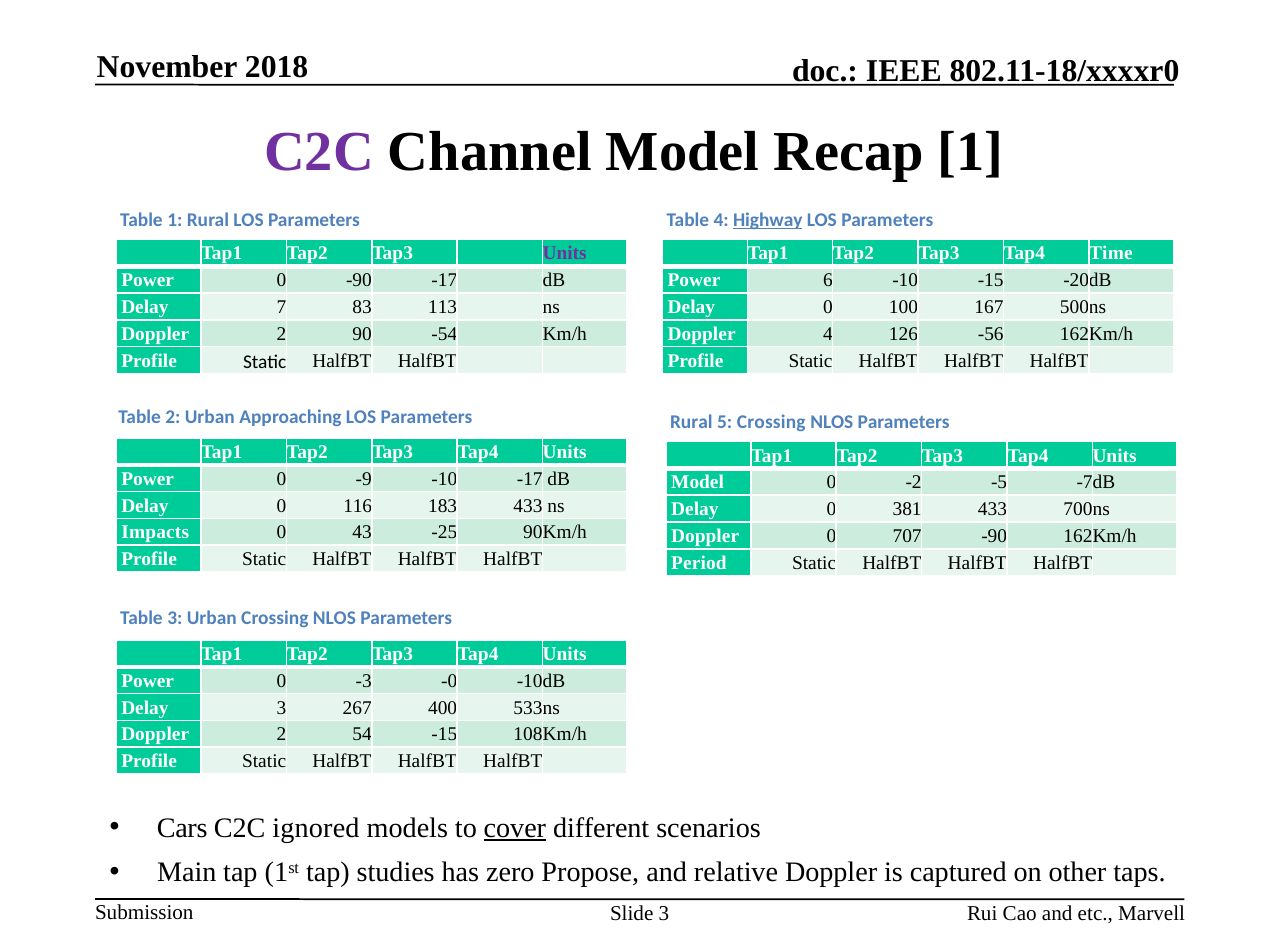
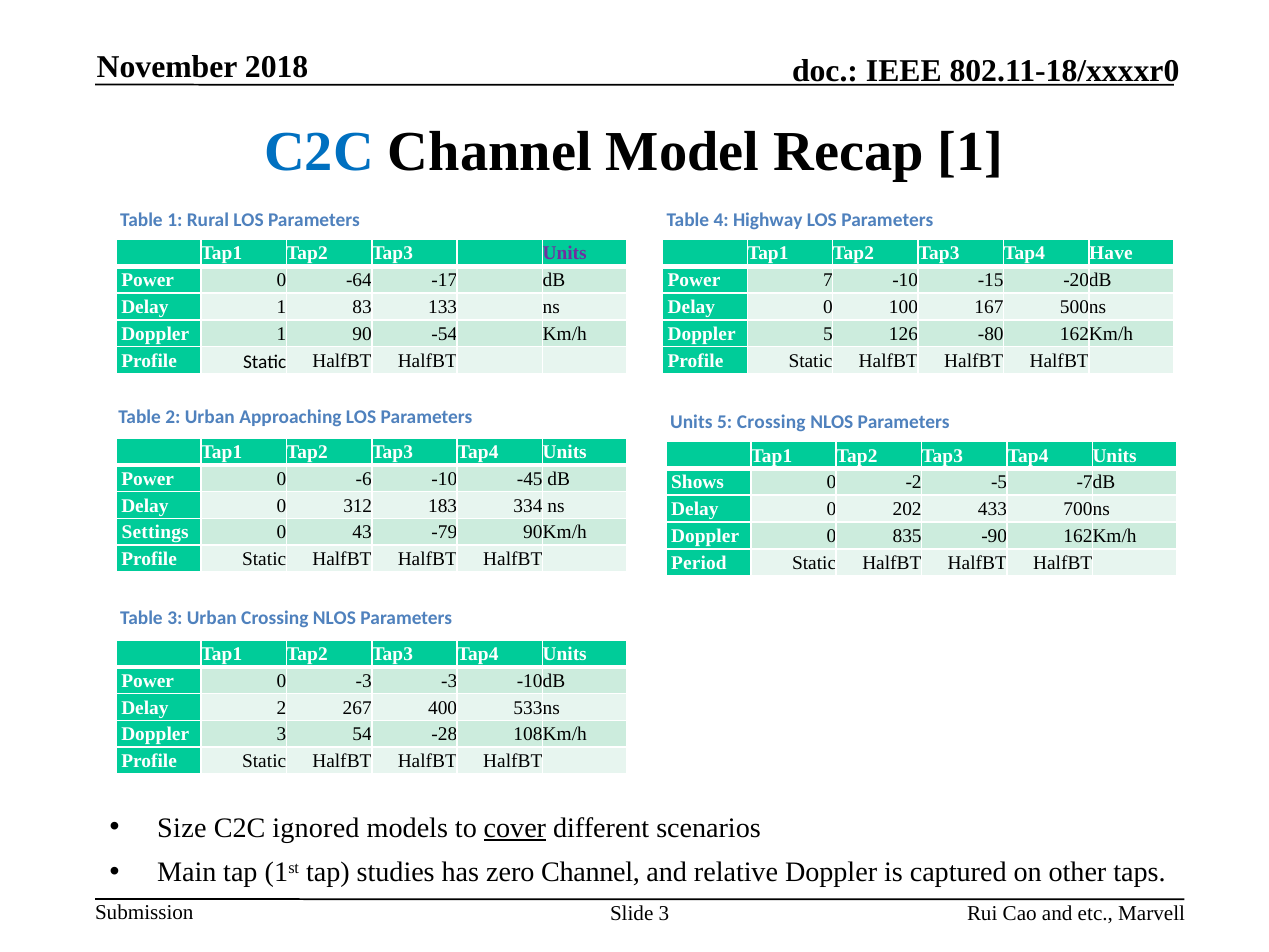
C2C at (319, 152) colour: purple -> blue
Highway underline: present -> none
Time: Time -> Have
0 -90: -90 -> -64
6: 6 -> 7
Delay 7: 7 -> 1
113: 113 -> 133
2 at (281, 334): 2 -> 1
Doppler 4: 4 -> 5
-56: -56 -> -80
Rural at (691, 422): Rural -> Units
-9: -9 -> -6
-10 -17: -17 -> -45
Model at (698, 482): Model -> Shows
116: 116 -> 312
183 433: 433 -> 334
381: 381 -> 202
Impacts: Impacts -> Settings
-25: -25 -> -79
707: 707 -> 835
-3 -0: -0 -> -3
Delay 3: 3 -> 2
2 at (281, 734): 2 -> 3
54 -15: -15 -> -28
Cars: Cars -> Size
zero Propose: Propose -> Channel
